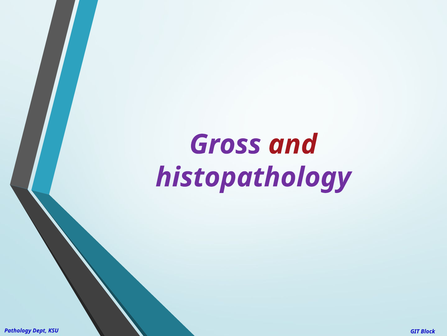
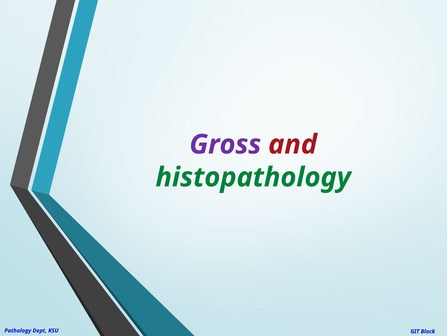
histopathology colour: purple -> green
